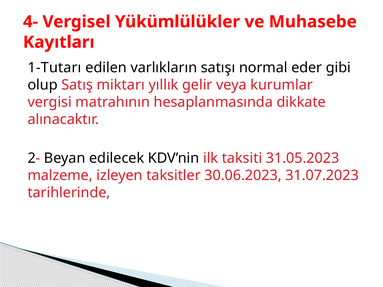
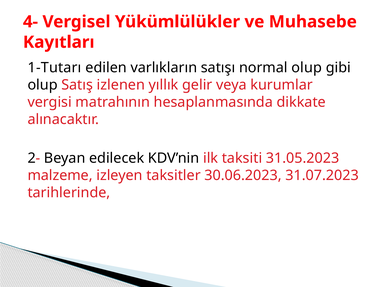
normal eder: eder -> olup
miktarı: miktarı -> izlenen
